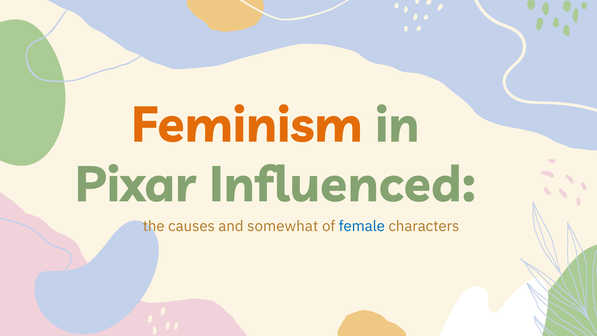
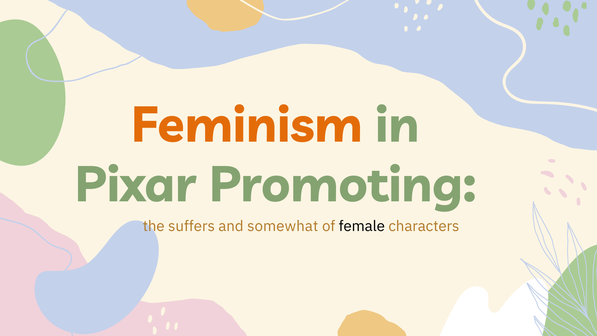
Influenced: Influenced -> Promoting
causes: causes -> suffers
female colour: blue -> black
